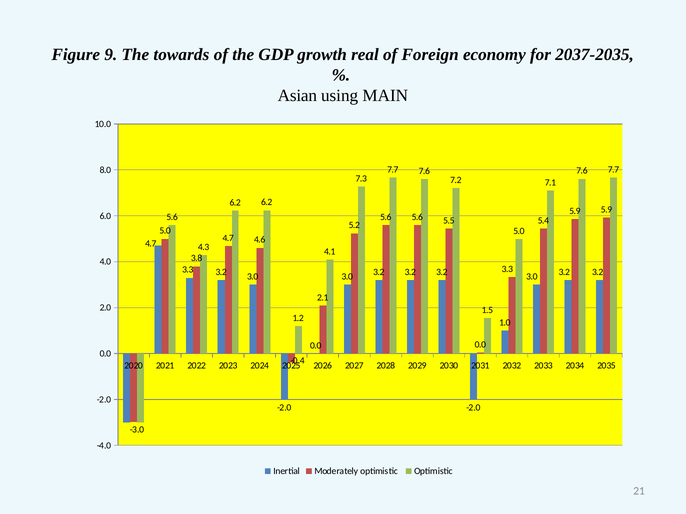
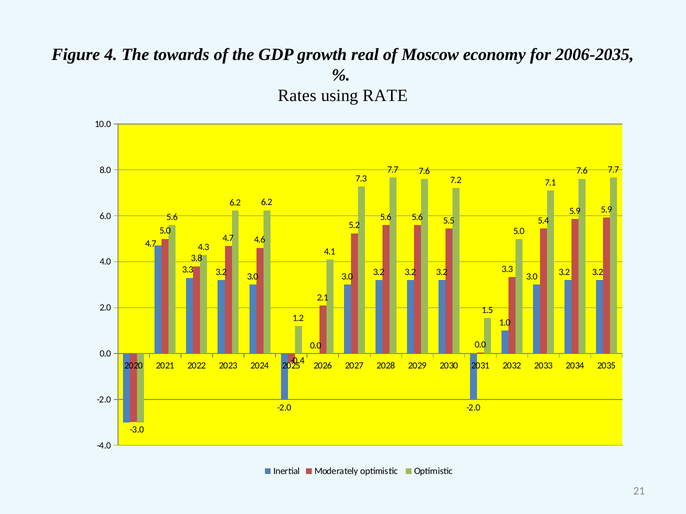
9: 9 -> 4
Foreign: Foreign -> Moscow
2037-2035: 2037-2035 -> 2006-2035
Asian: Asian -> Rates
MAIN: MAIN -> RATE
